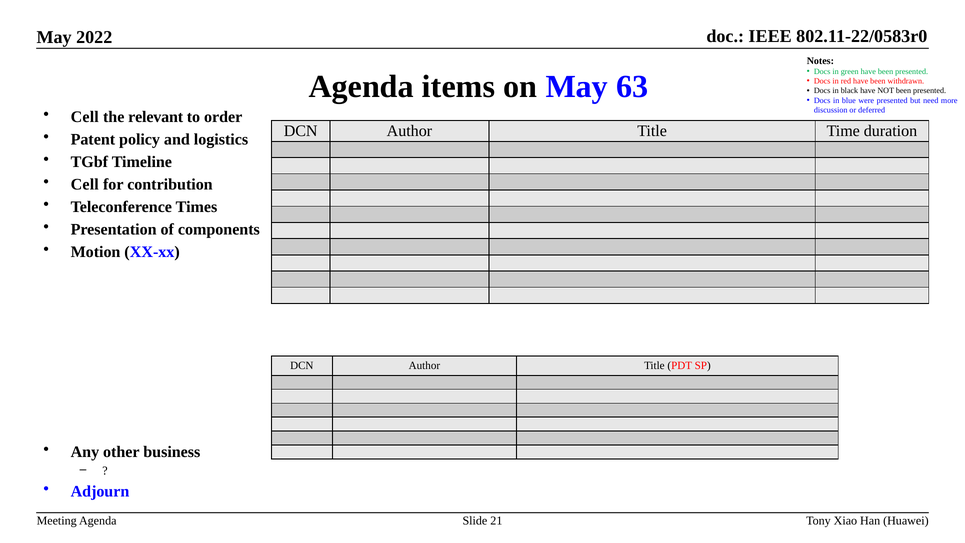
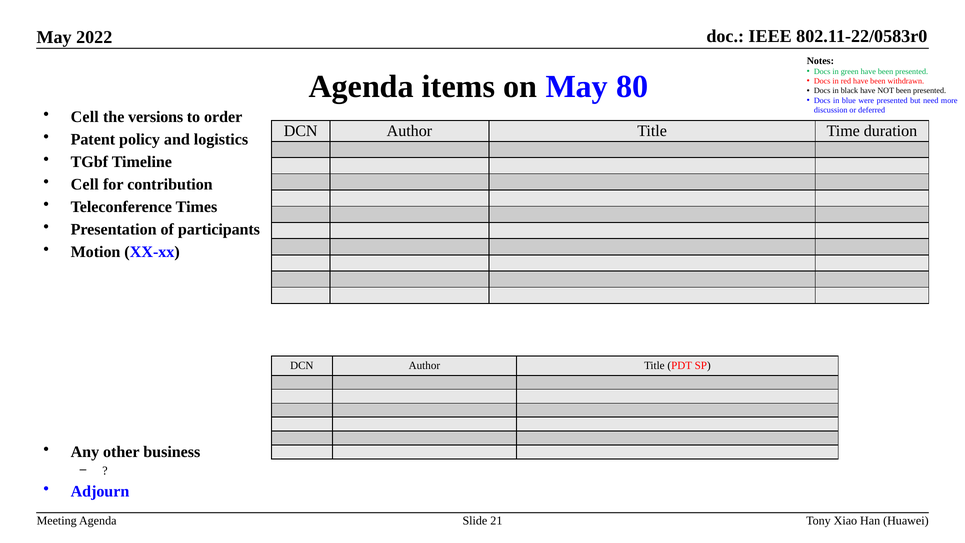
63: 63 -> 80
relevant: relevant -> versions
components: components -> participants
